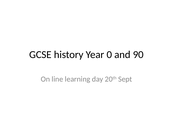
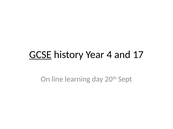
GCSE underline: none -> present
0: 0 -> 4
90: 90 -> 17
